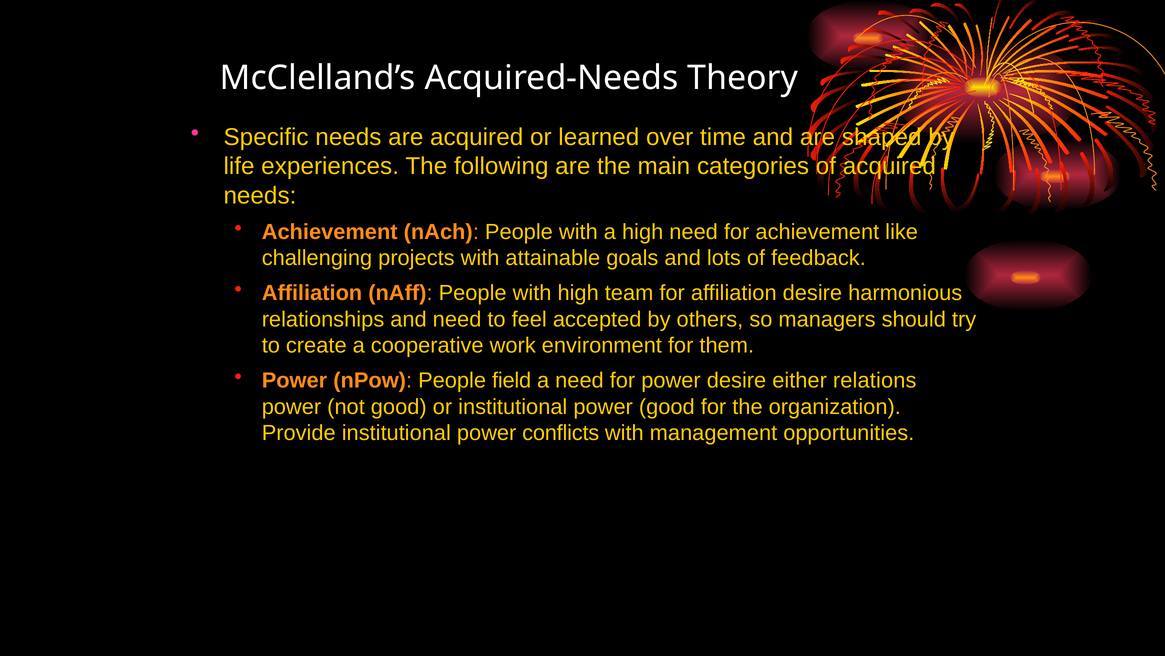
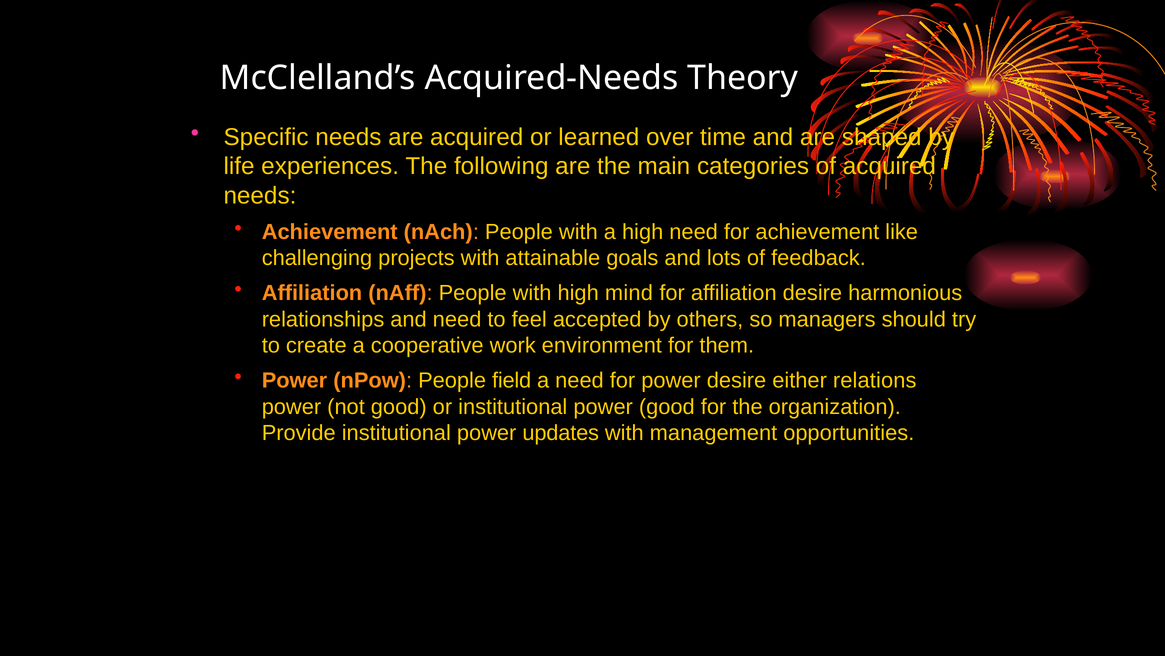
team: team -> mind
conflicts: conflicts -> updates
